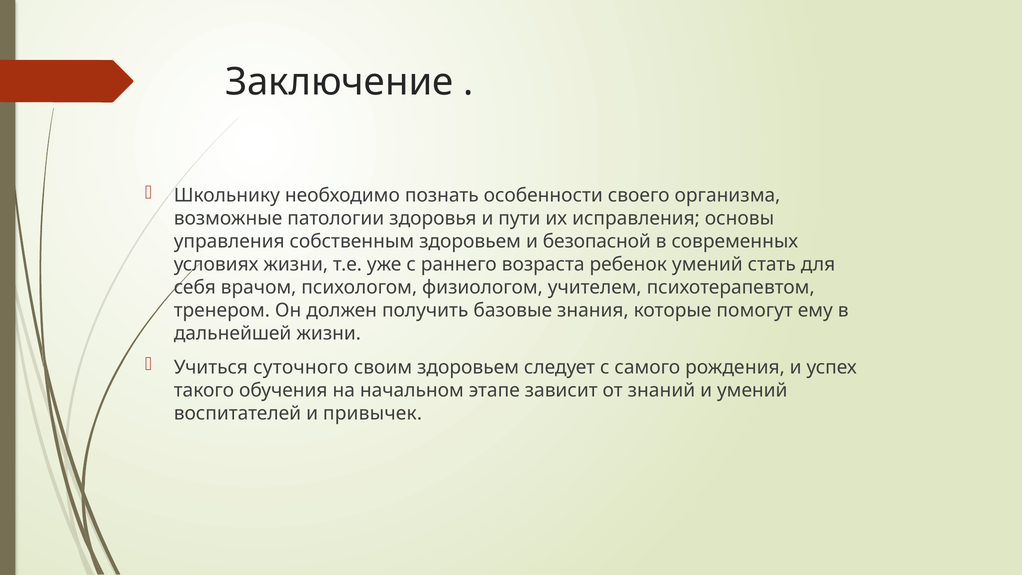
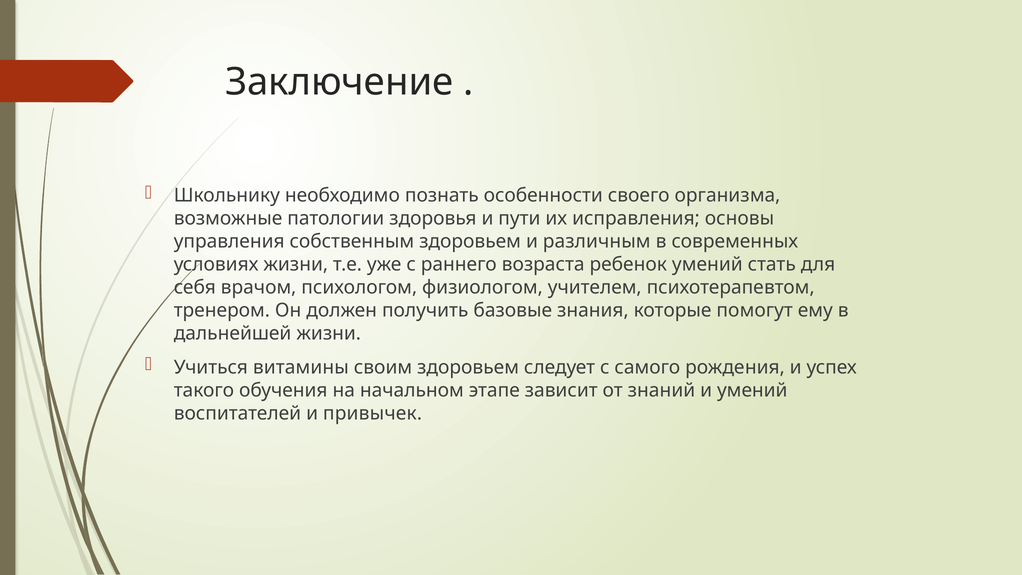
безопасной: безопасной -> различным
суточного: суточного -> витамины
